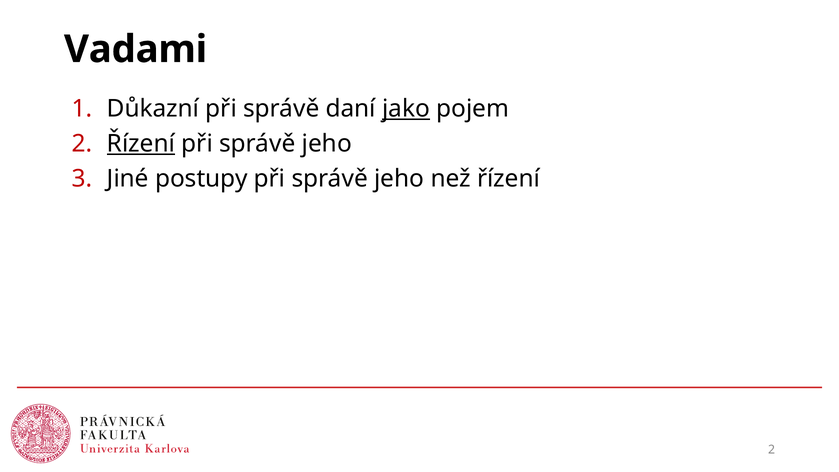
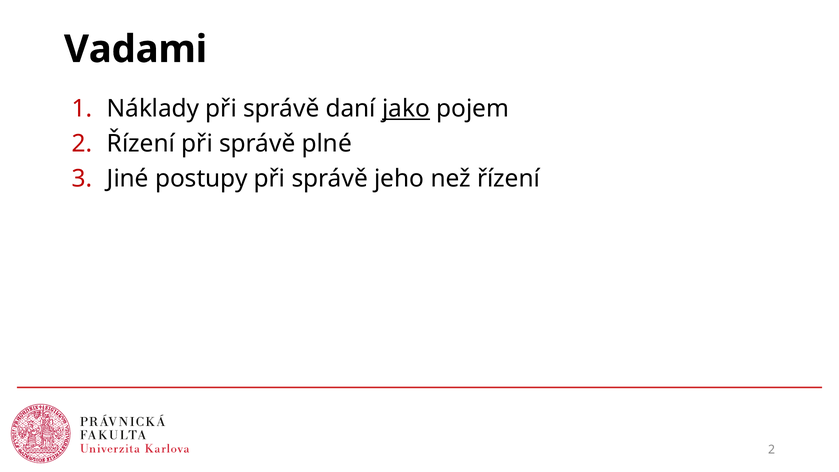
Důkazní: Důkazní -> Náklady
Řízení at (141, 144) underline: present -> none
jeho at (327, 144): jeho -> plné
